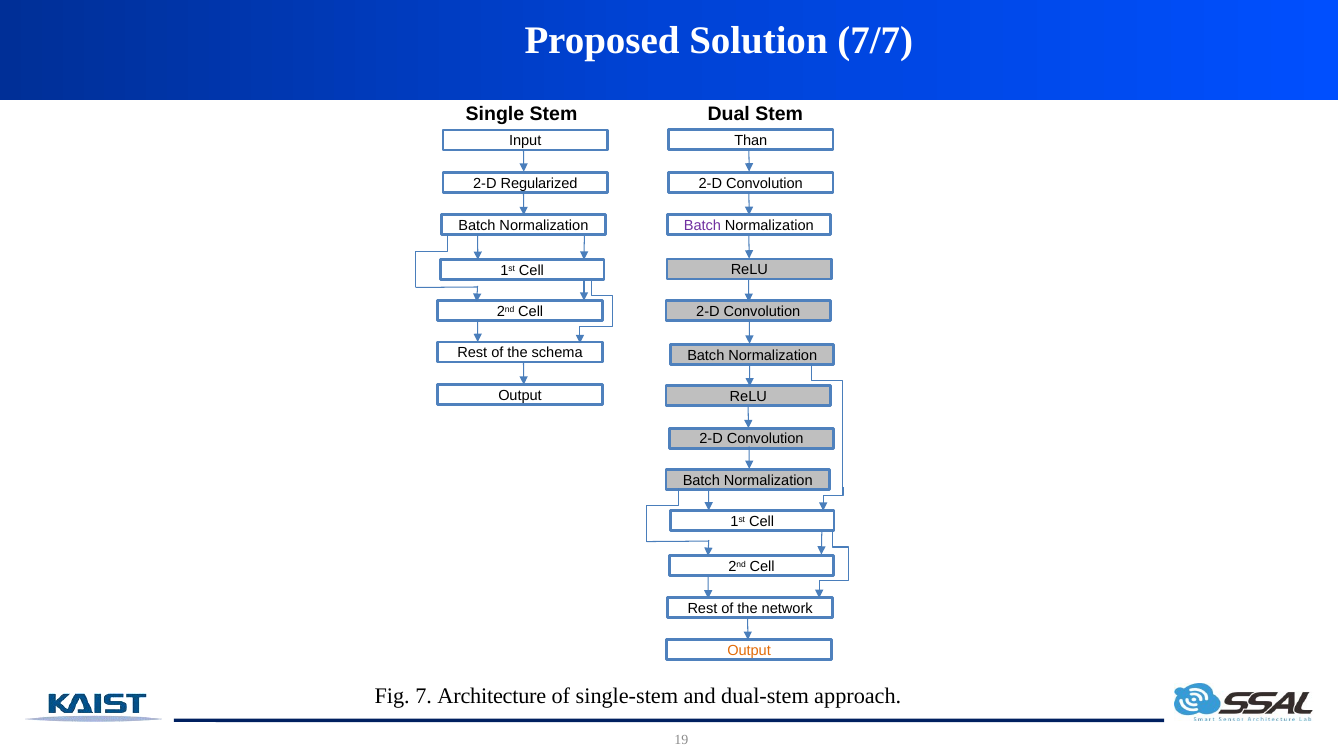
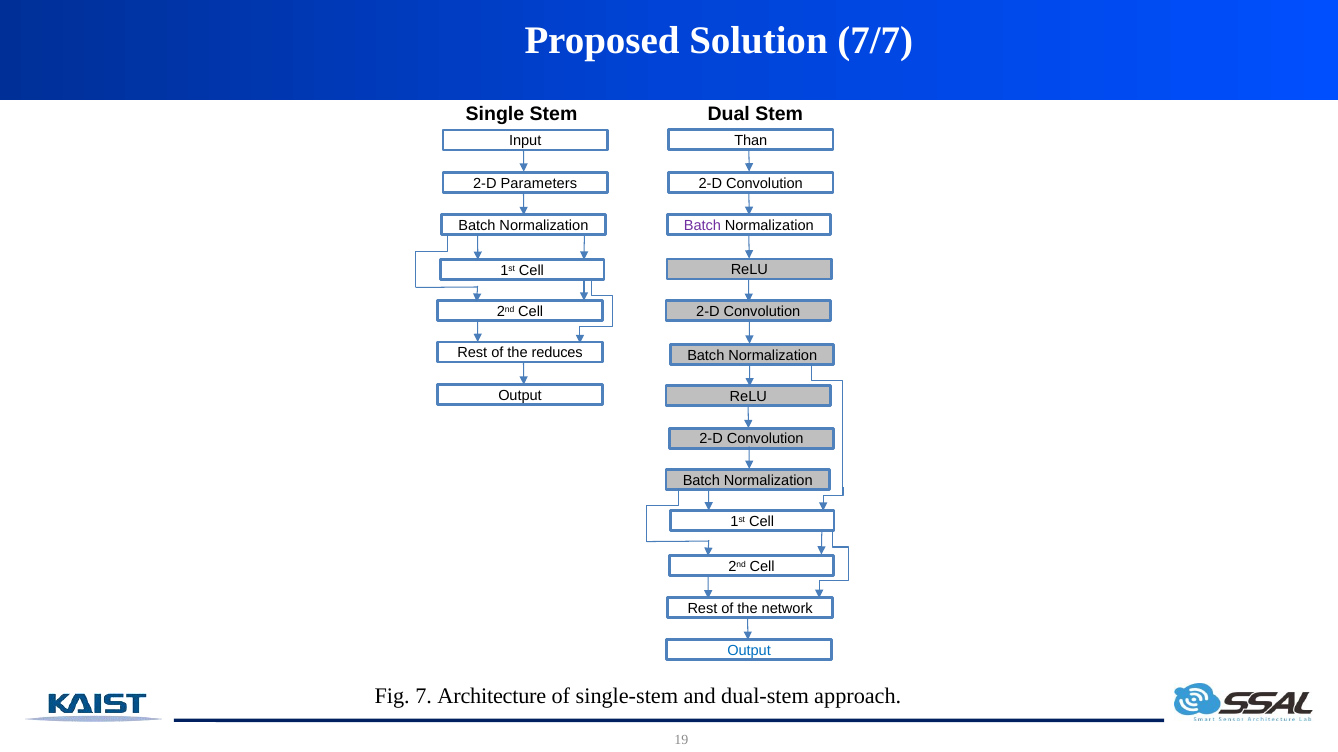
Regularized: Regularized -> Parameters
schema: schema -> reduces
Output at (749, 651) colour: orange -> blue
